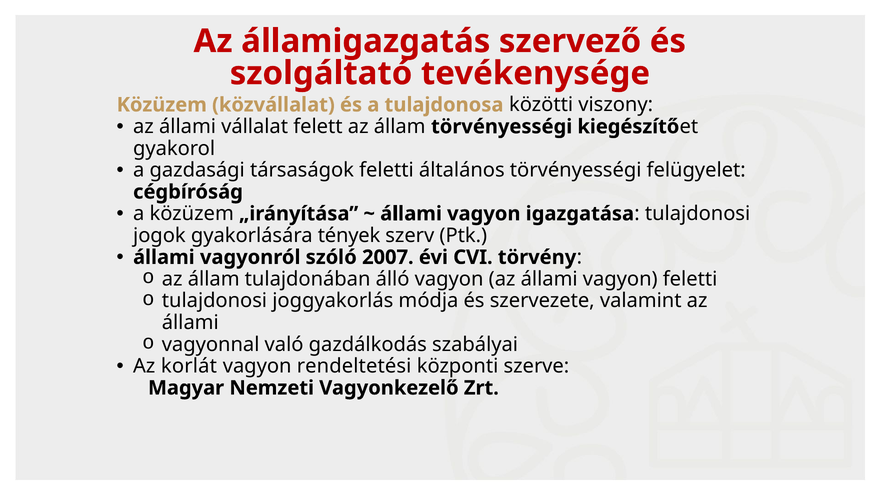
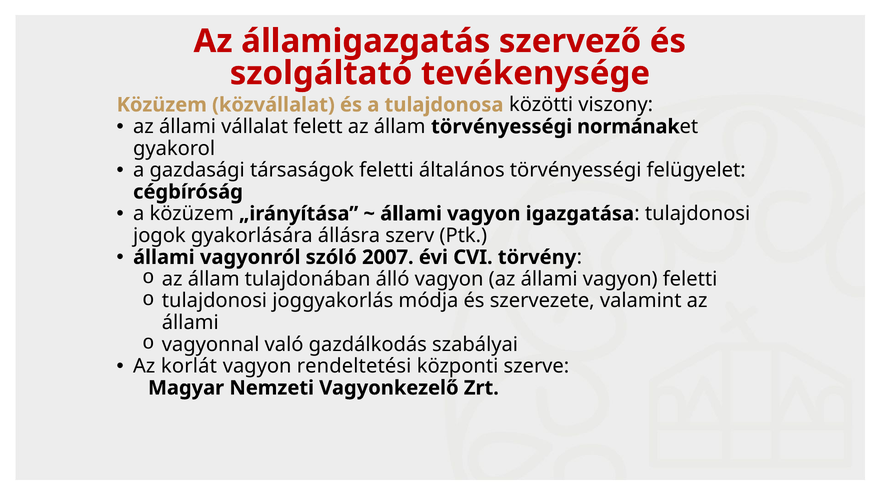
kiegészítő: kiegészítő -> normának
tények: tények -> állásra
